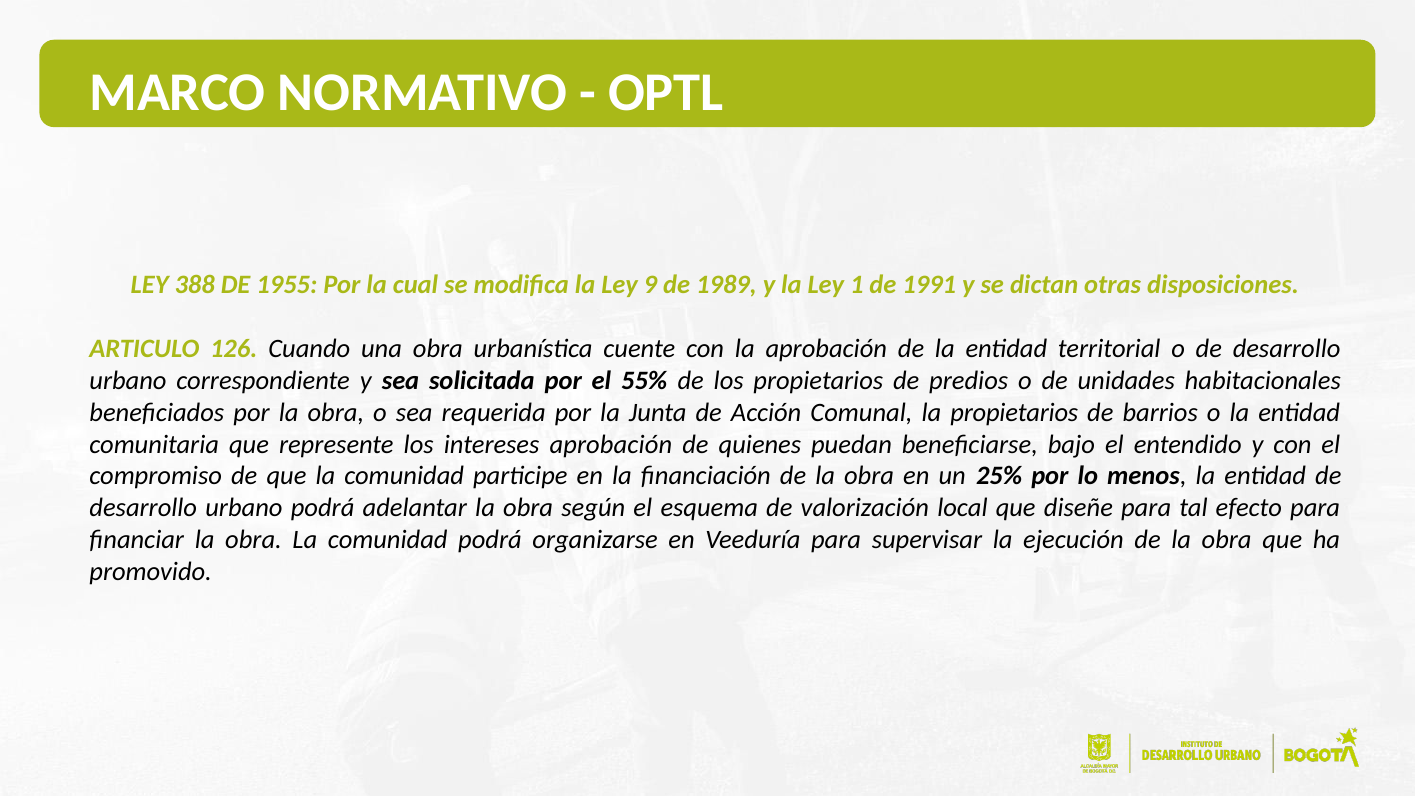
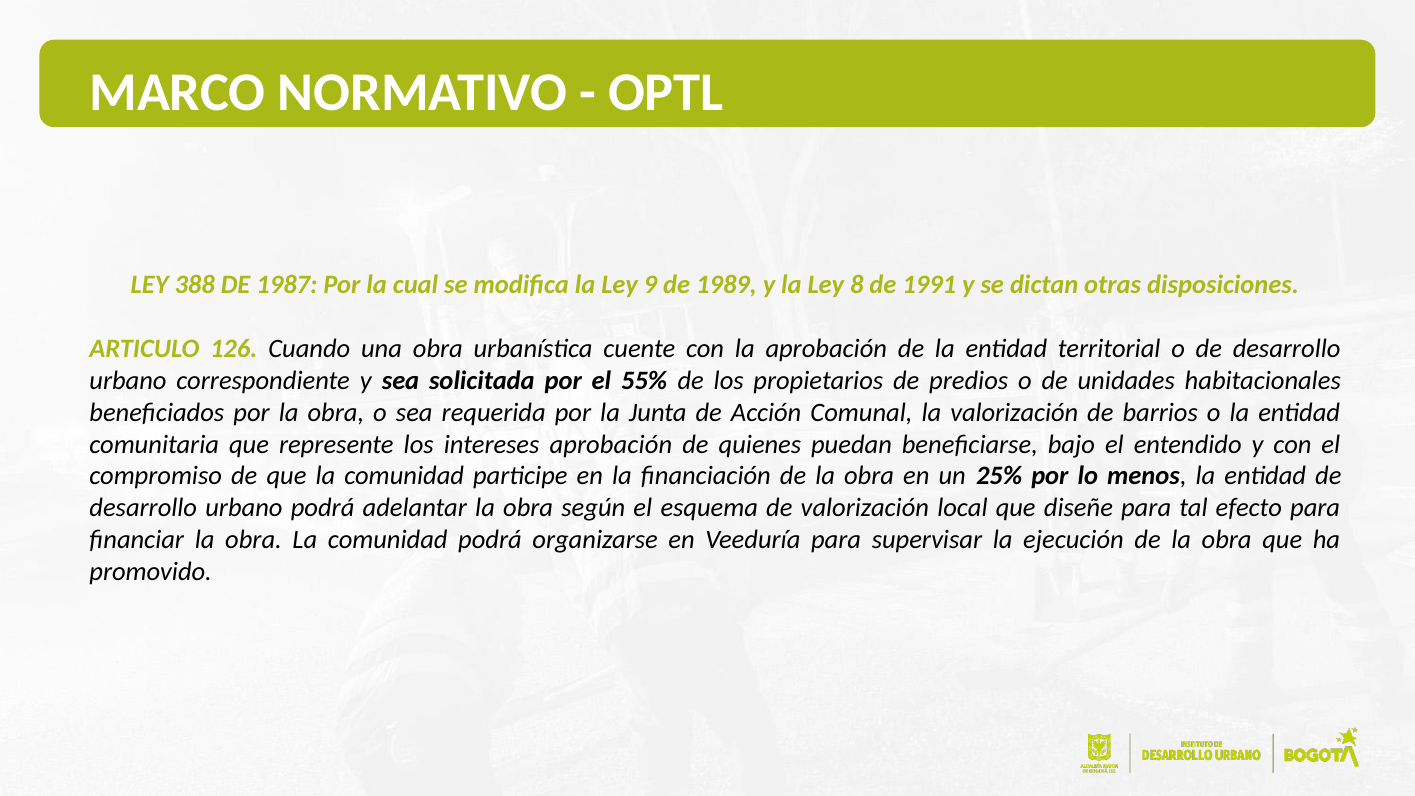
1955: 1955 -> 1987
1: 1 -> 8
la propietarios: propietarios -> valorización
